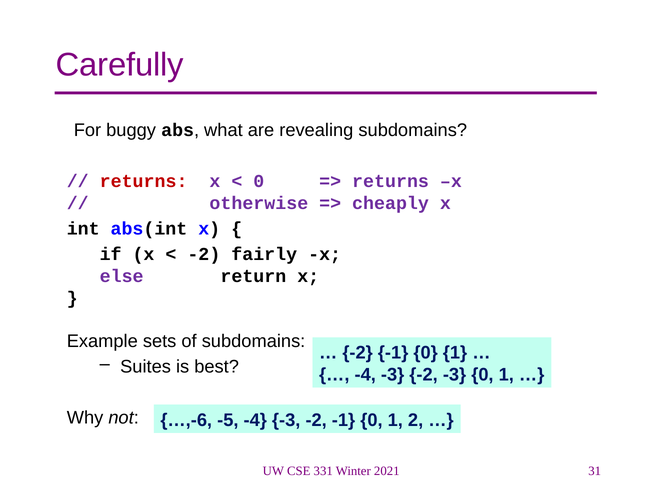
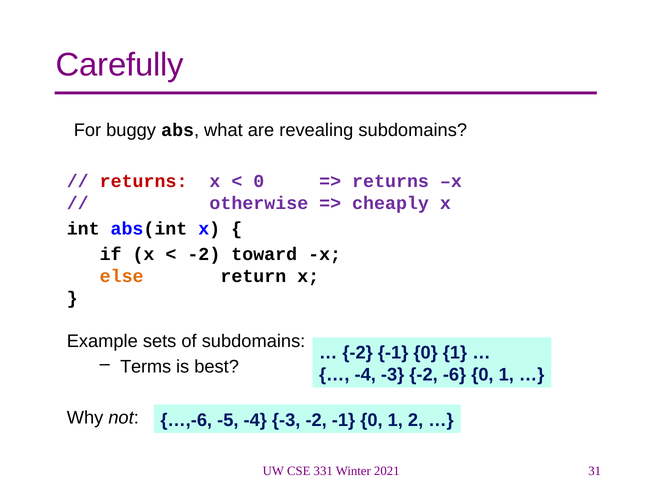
fairly: fairly -> toward
else colour: purple -> orange
Suites: Suites -> Terms
-2 -3: -3 -> -6
